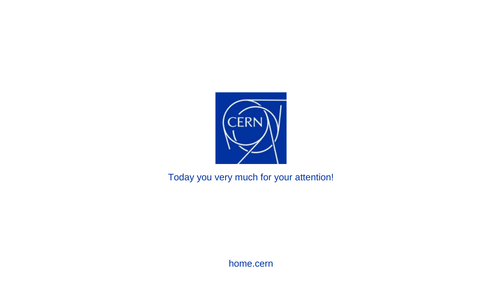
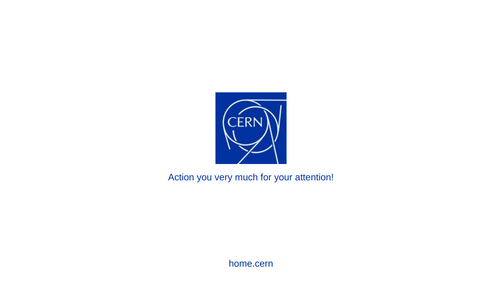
Today: Today -> Action
